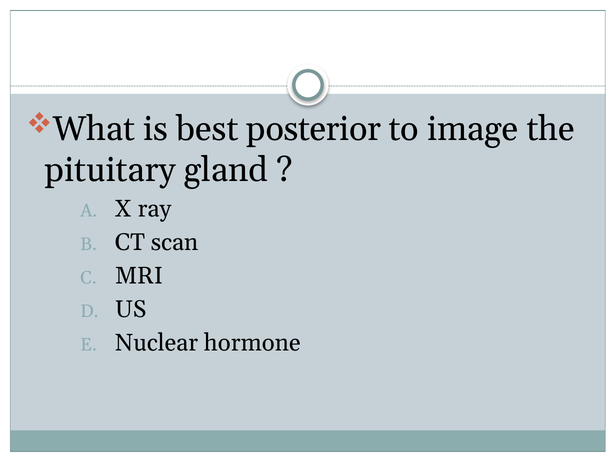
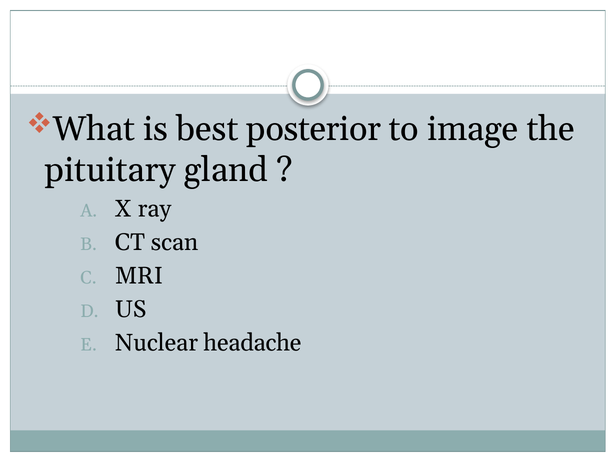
hormone: hormone -> headache
